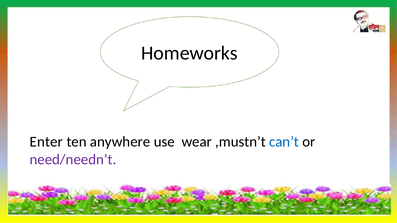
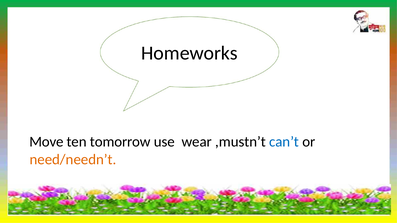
Enter: Enter -> Move
anywhere: anywhere -> tomorrow
need/needn’t colour: purple -> orange
